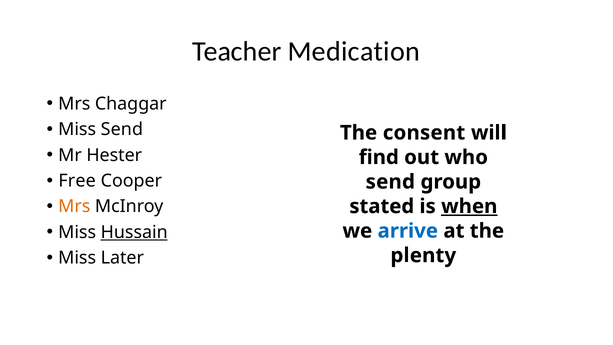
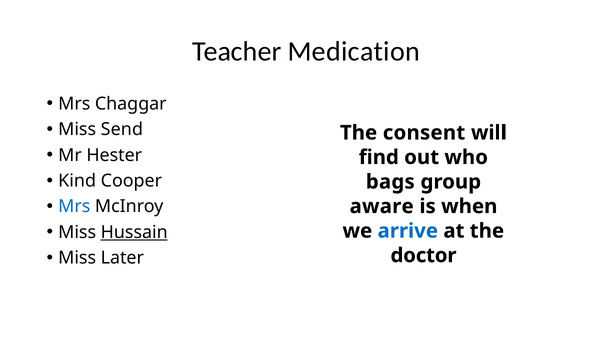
Free: Free -> Kind
send at (390, 182): send -> bags
Mrs at (74, 206) colour: orange -> blue
stated: stated -> aware
when underline: present -> none
plenty: plenty -> doctor
